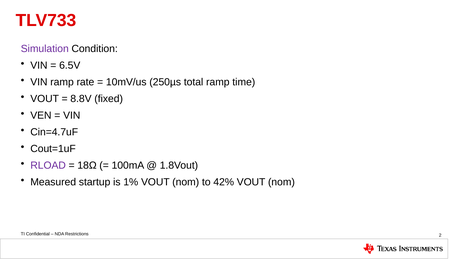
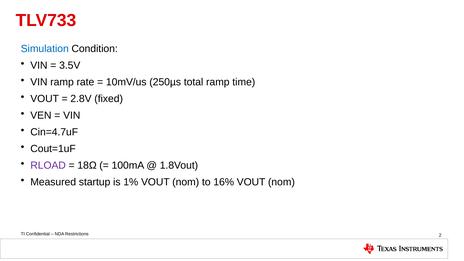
Simulation colour: purple -> blue
6.5V: 6.5V -> 3.5V
8.8V: 8.8V -> 2.8V
42%: 42% -> 16%
